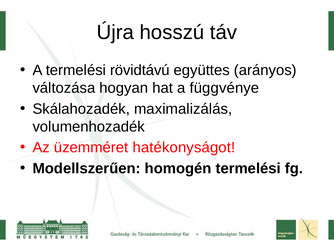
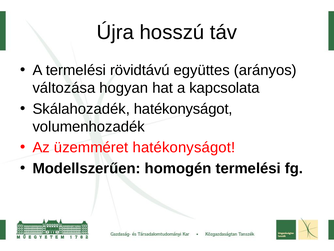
függvénye: függvénye -> kapcsolata
Skálahozadék maximalizálás: maximalizálás -> hatékonyságot
